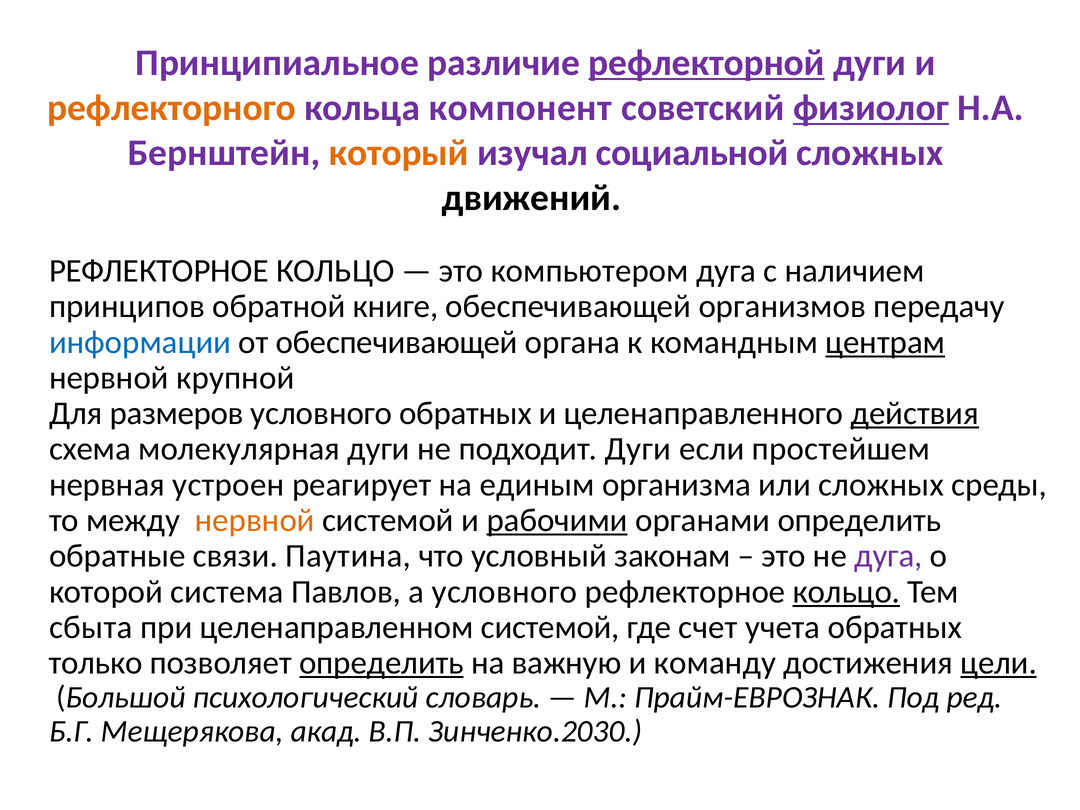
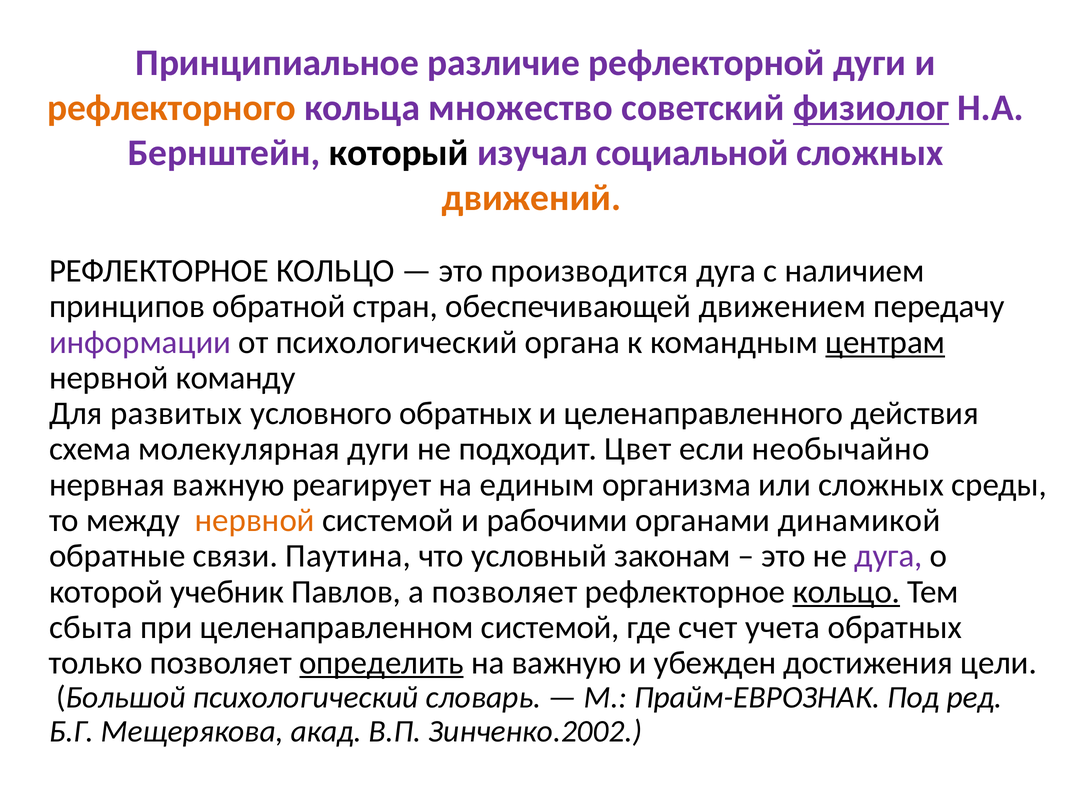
рефлекторной underline: present -> none
компонент: компонент -> множество
который colour: orange -> black
движений colour: black -> orange
компьютером: компьютером -> производится
книге: книге -> стран
организмов: организмов -> движением
информации colour: blue -> purple
от обеспечивающей: обеспечивающей -> психологический
крупной: крупной -> команду
размеров: размеров -> развитых
действия underline: present -> none
подходит Дуги: Дуги -> Цвет
простейшем: простейшем -> необычайно
нервная устроен: устроен -> важную
рабочими underline: present -> none
органами определить: определить -> динамикой
система: система -> учебник
а условного: условного -> позволяет
команду: команду -> убежден
цели underline: present -> none
Зинченко.2030: Зинченко.2030 -> Зинченко.2002
